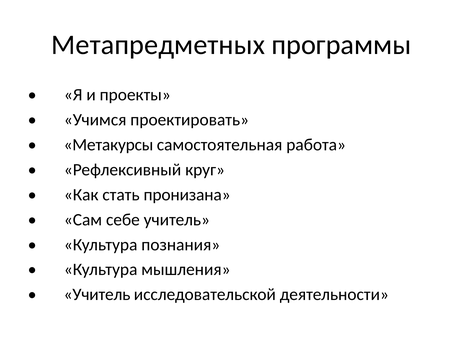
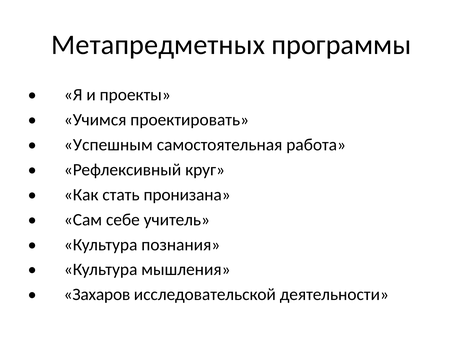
Метакурсы: Метакурсы -> Успешным
Учитель at (97, 295): Учитель -> Захаров
